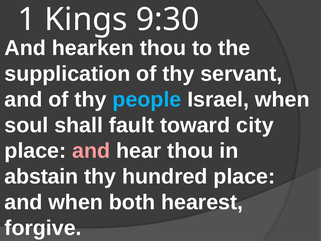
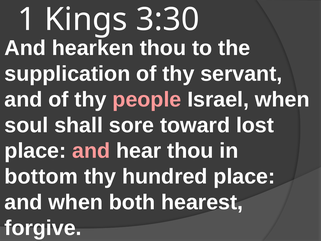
9:30: 9:30 -> 3:30
people colour: light blue -> pink
fault: fault -> sore
city: city -> lost
abstain: abstain -> bottom
